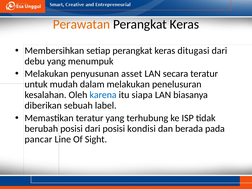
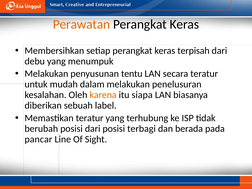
ditugasi: ditugasi -> terpisah
asset: asset -> tentu
karena colour: blue -> orange
kondisi: kondisi -> terbagi
